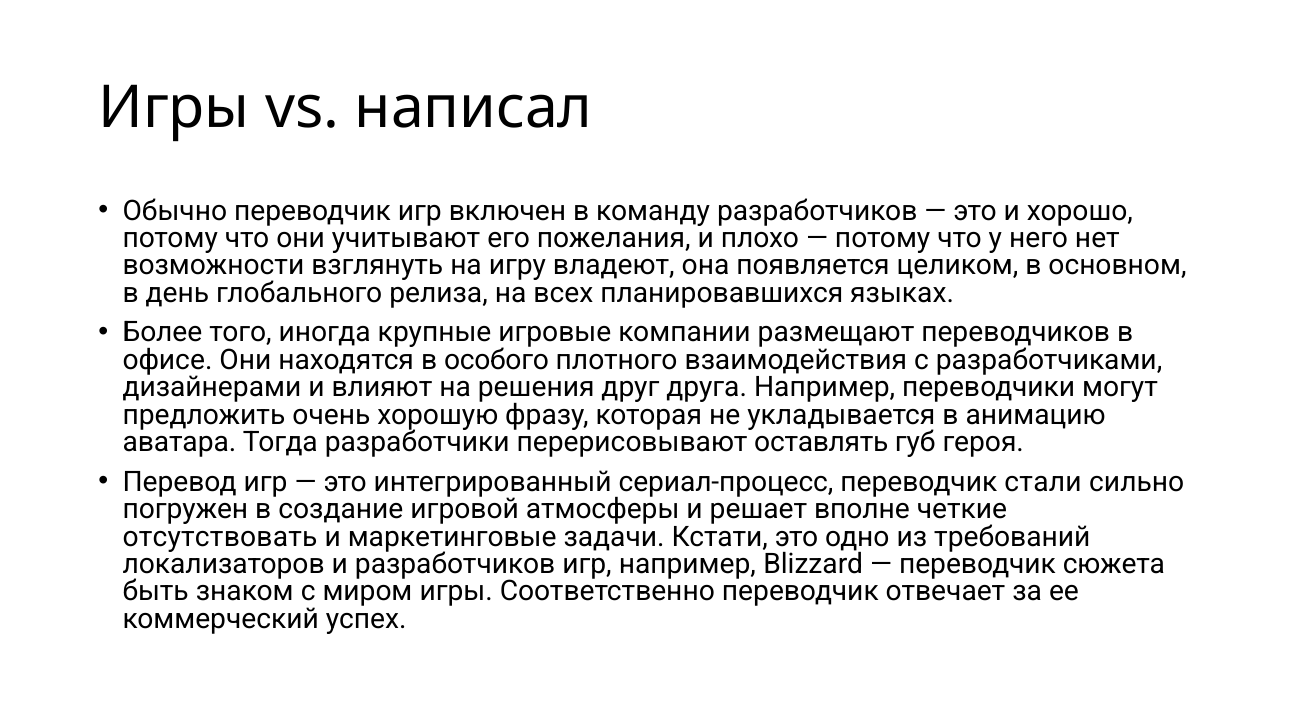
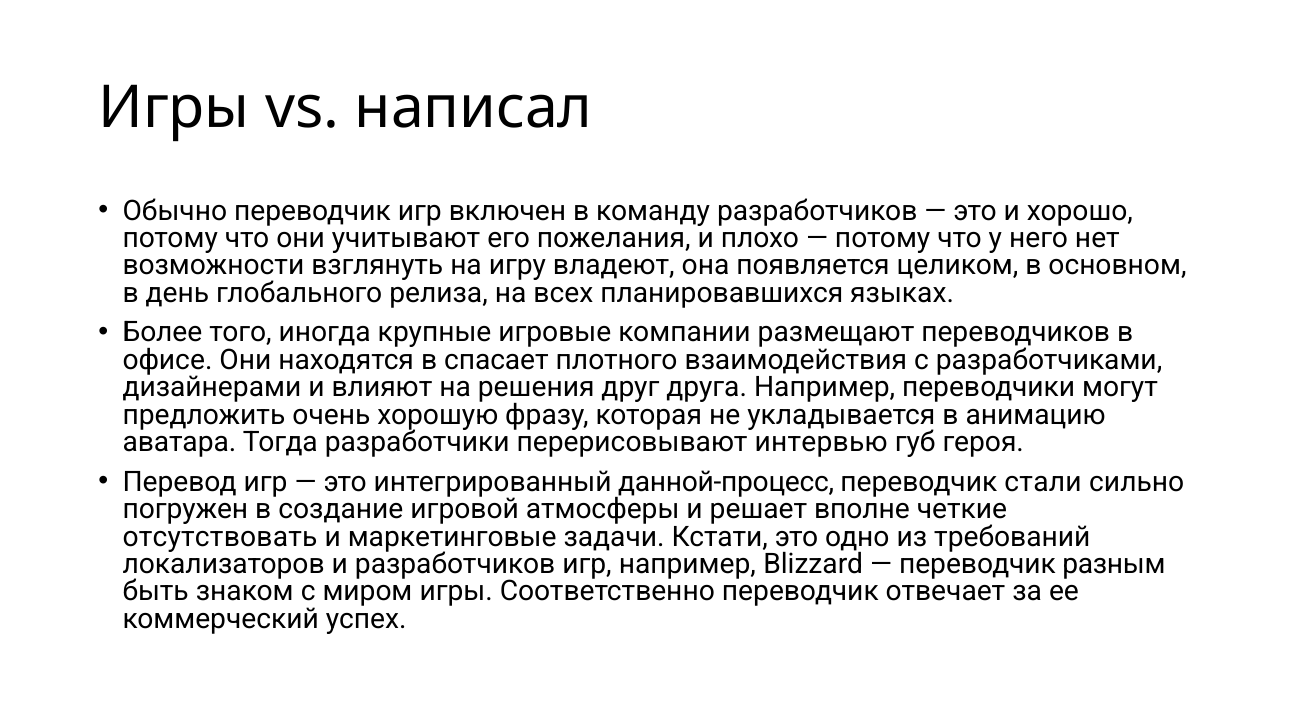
особого: особого -> спасает
оставлять: оставлять -> интервью
сериал-процесс: сериал-процесс -> данной-процесс
сюжета: сюжета -> разным
